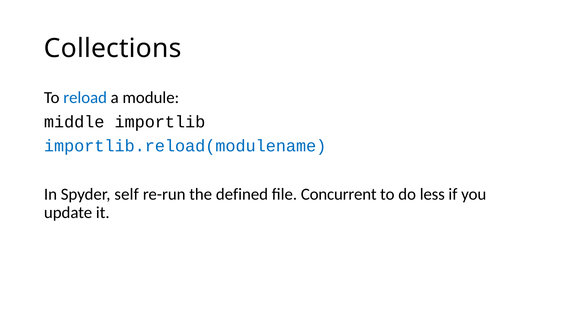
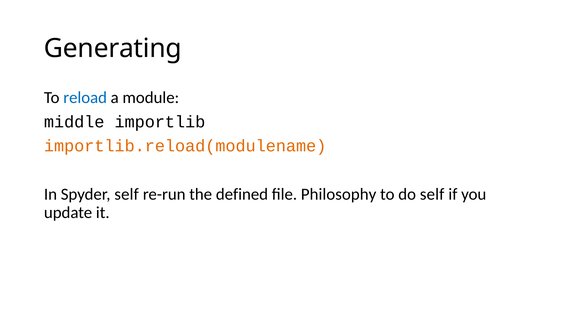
Collections: Collections -> Generating
importlib.reload(modulename colour: blue -> orange
Concurrent: Concurrent -> Philosophy
do less: less -> self
